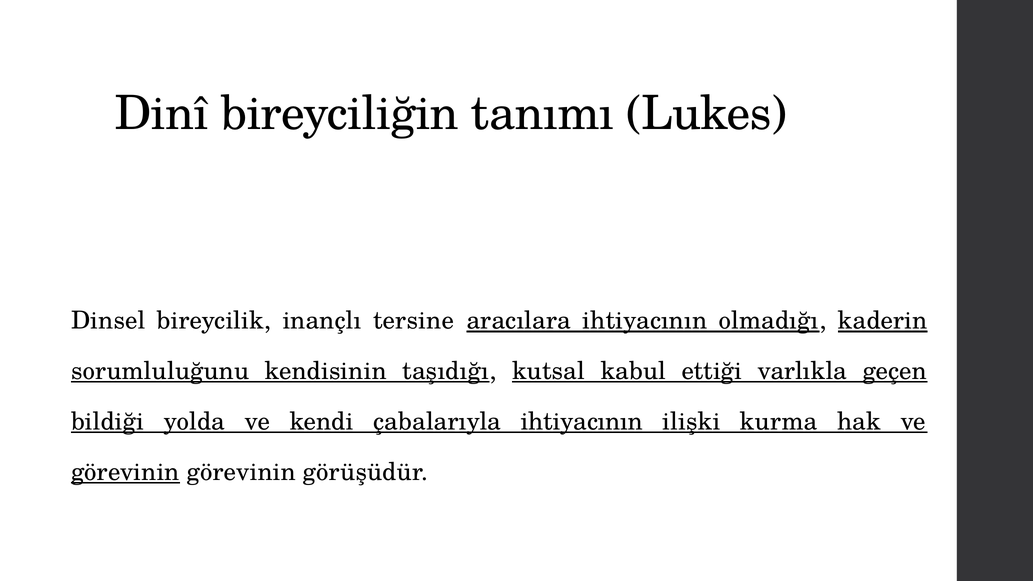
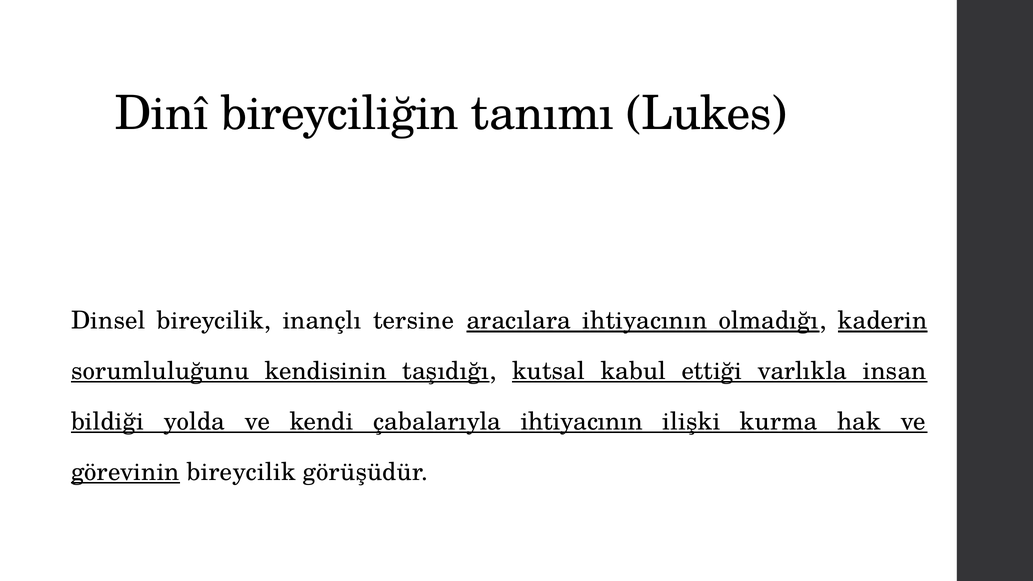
geçen: geçen -> insan
görevinin görevinin: görevinin -> bireycilik
